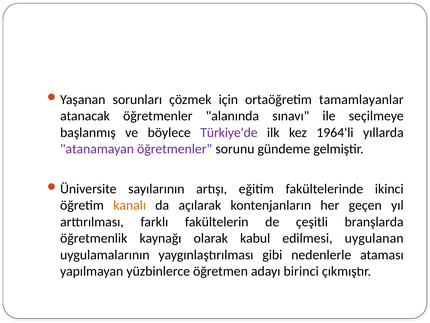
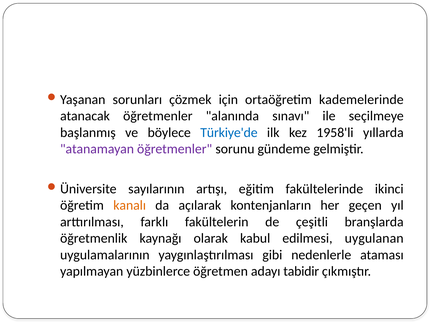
tamamlayanlar: tamamlayanlar -> kademelerinde
Türkiye'de colour: purple -> blue
1964'li: 1964'li -> 1958'li
birinci: birinci -> tabidir
